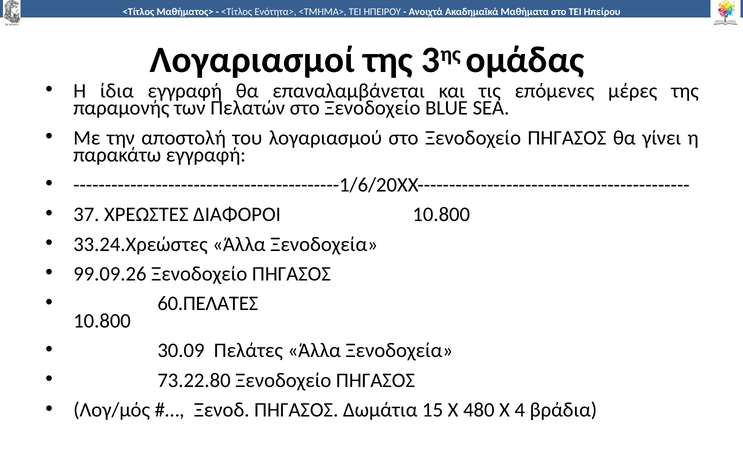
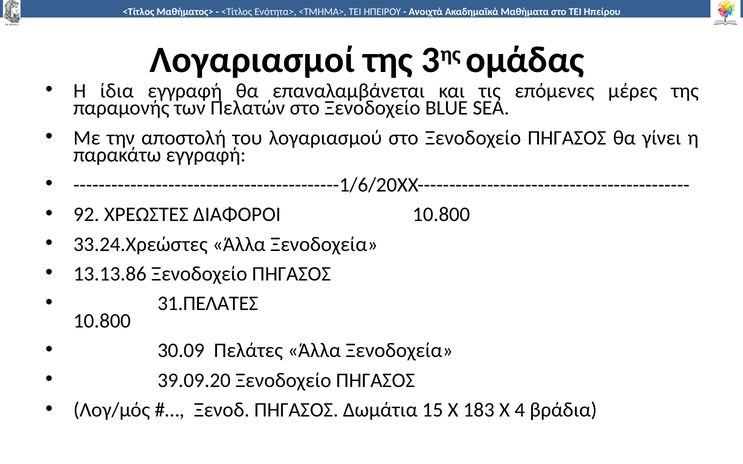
37: 37 -> 92
99.09.26: 99.09.26 -> 13.13.86
60.ΠΕΛΑΤΕΣ: 60.ΠΕΛΑΤΕΣ -> 31.ΠΕΛΑΤΕΣ
73.22.80: 73.22.80 -> 39.09.20
480: 480 -> 183
